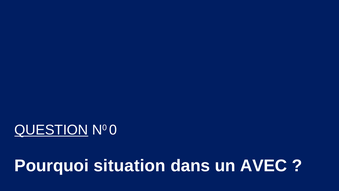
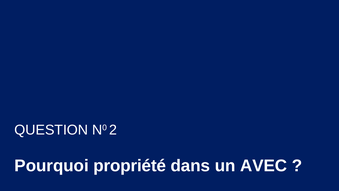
QUESTION underline: present -> none
0: 0 -> 2
situation: situation -> propriété
